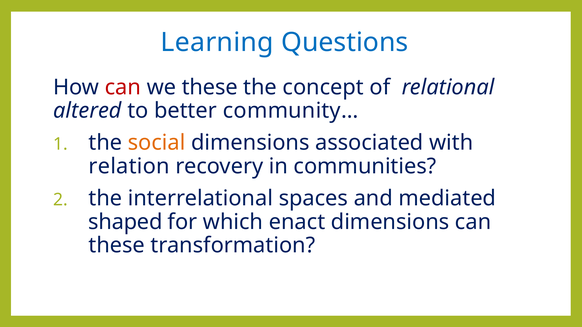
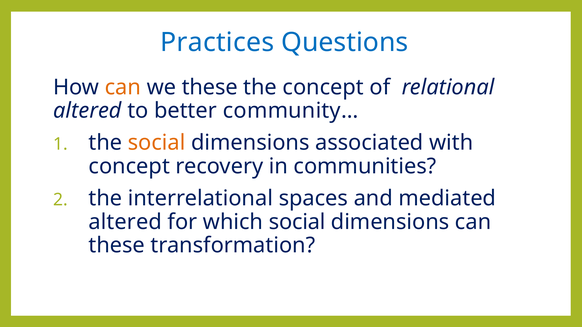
Learning: Learning -> Practices
can at (123, 87) colour: red -> orange
relation at (129, 167): relation -> concept
shaped at (125, 222): shaped -> altered
which enact: enact -> social
